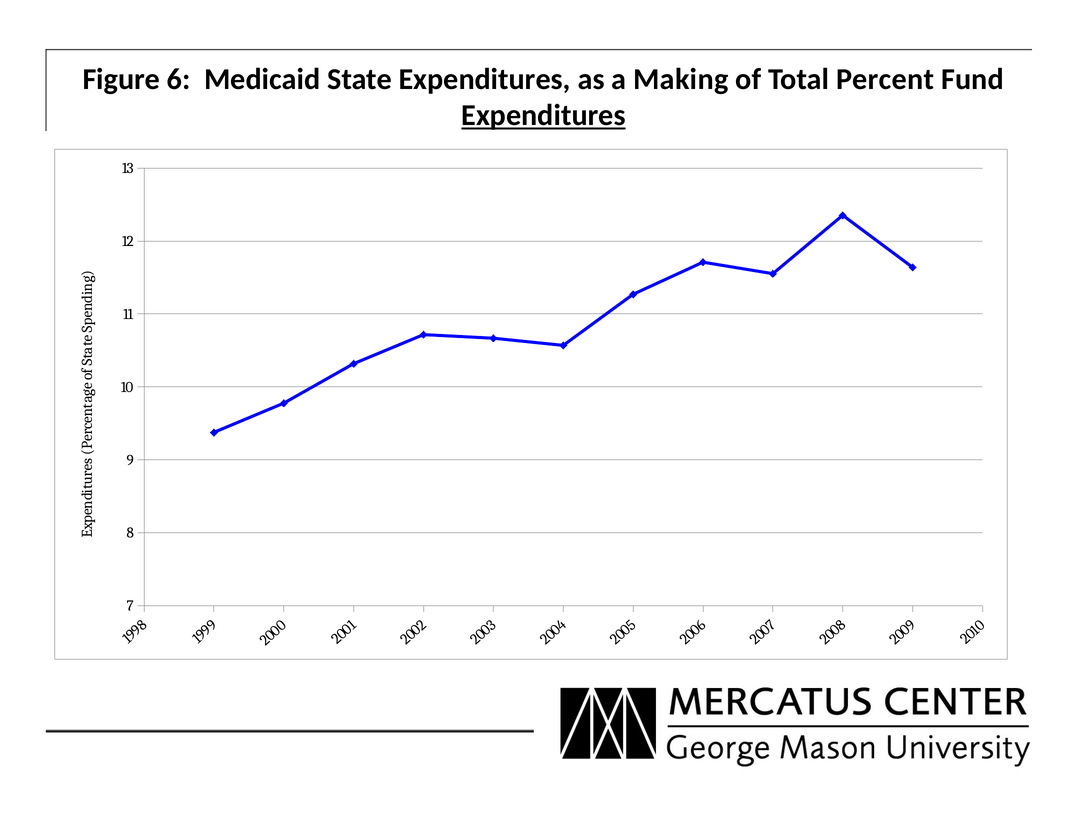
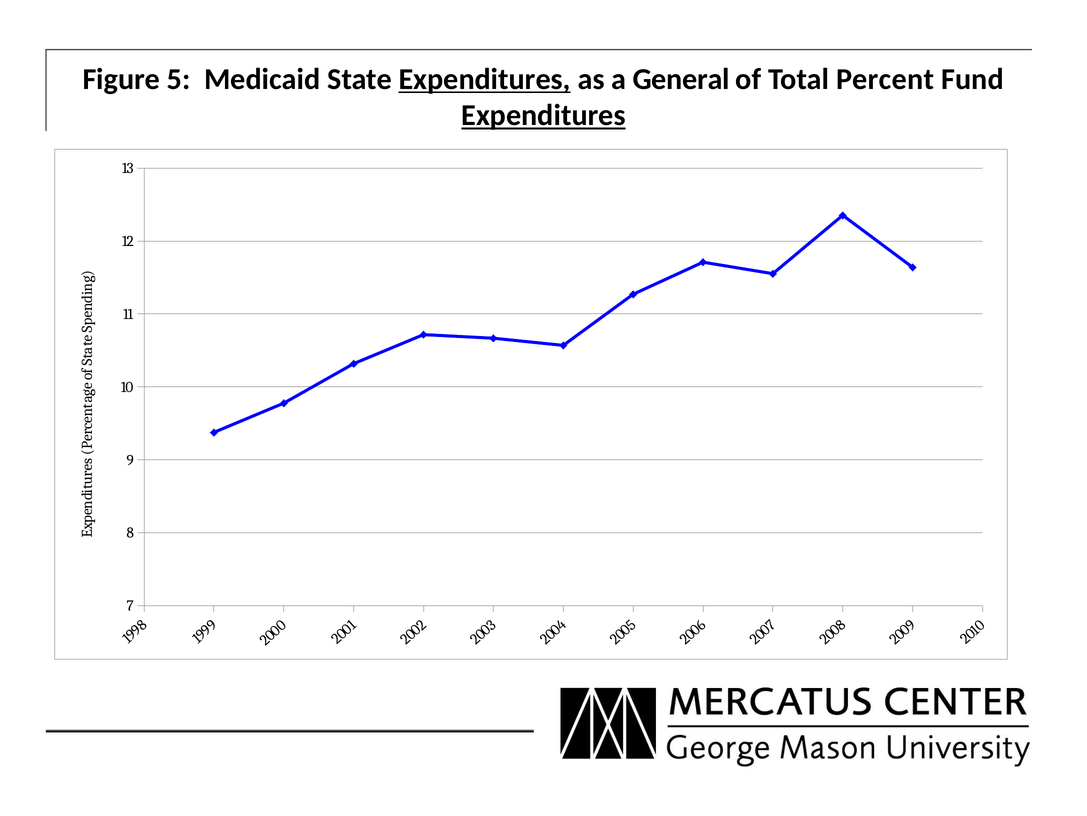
Figure 6: 6 -> 5
Expenditures at (485, 79) underline: none -> present
Making: Making -> General
